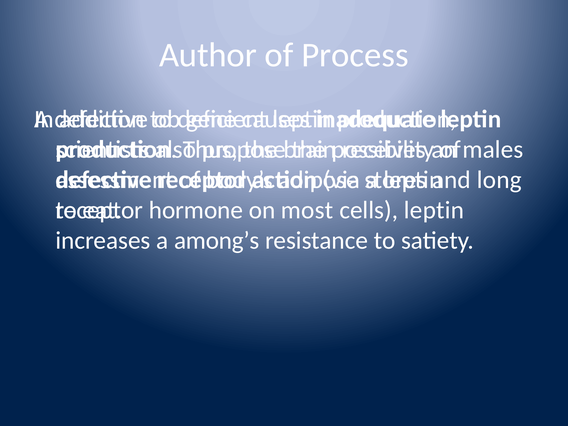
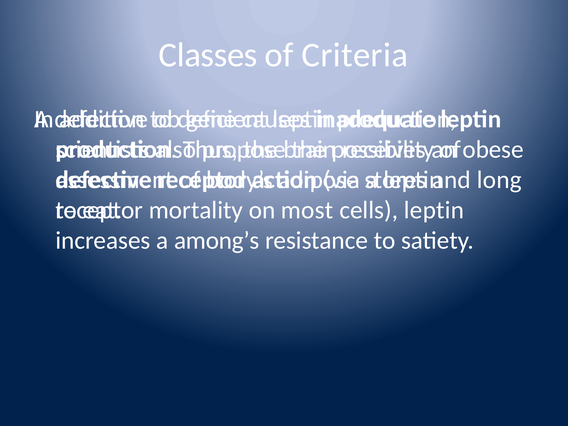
Author: Author -> Classes
Process: Process -> Criteria
males: males -> obese
hormone: hormone -> mortality
